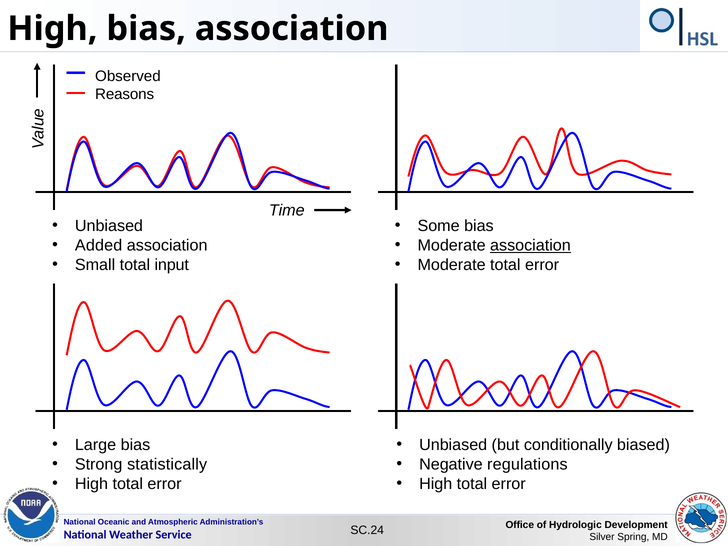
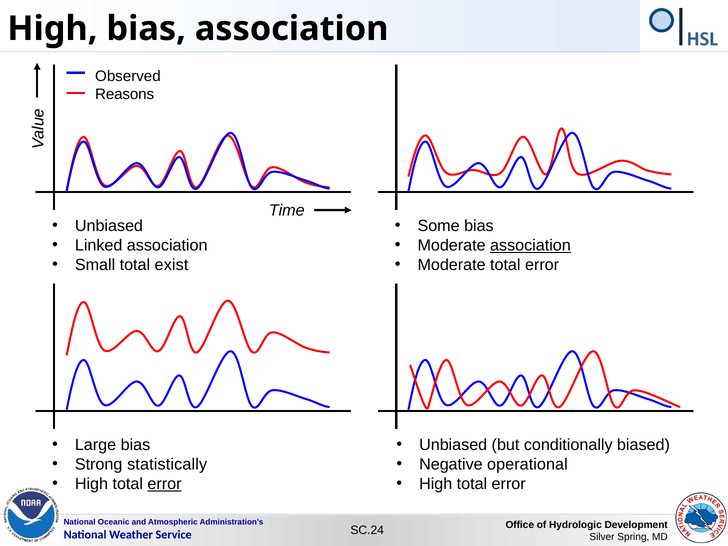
Added: Added -> Linked
input: input -> exist
regulations: regulations -> operational
error at (164, 484) underline: none -> present
